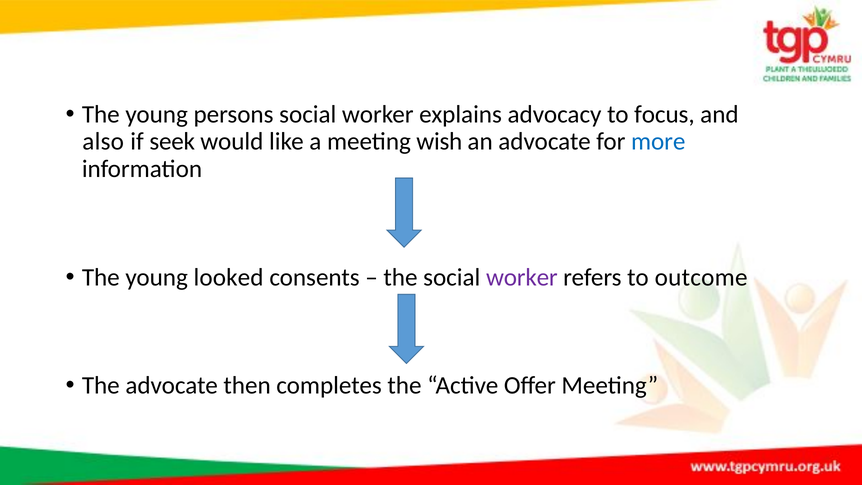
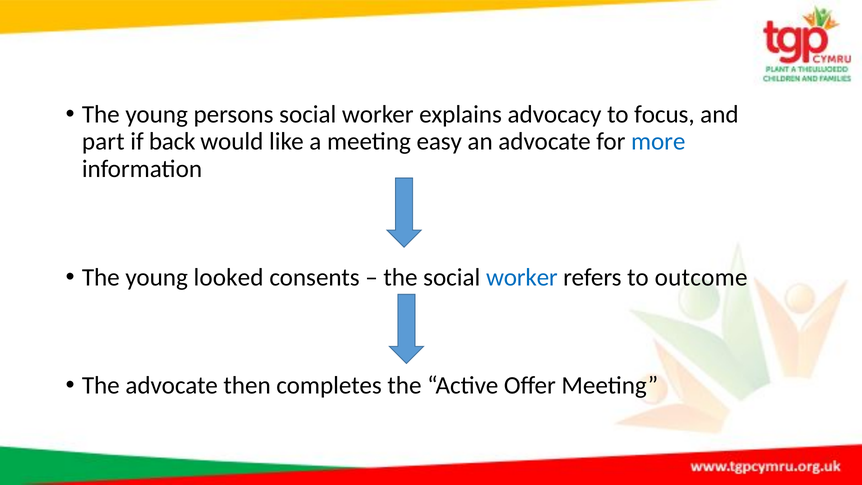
also: also -> part
seek: seek -> back
wish: wish -> easy
worker at (522, 277) colour: purple -> blue
